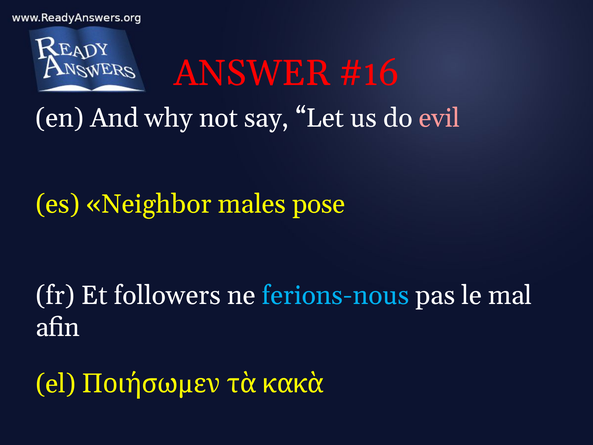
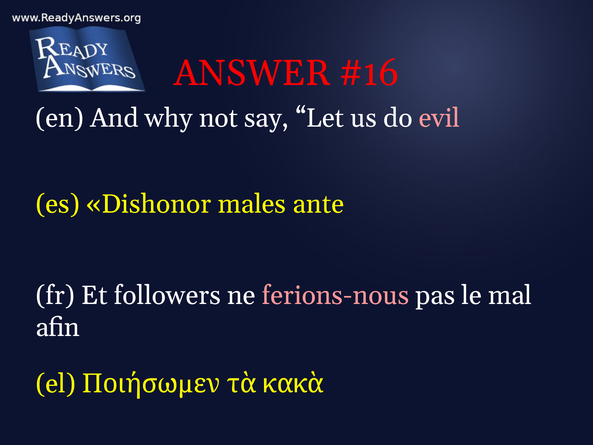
Neighbor: Neighbor -> Dishonor
pose: pose -> ante
ferions-nous colour: light blue -> pink
